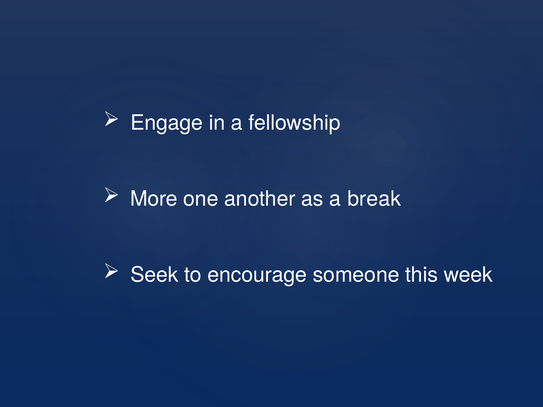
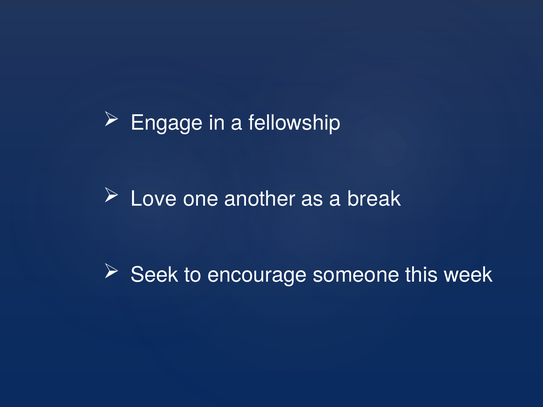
More: More -> Love
